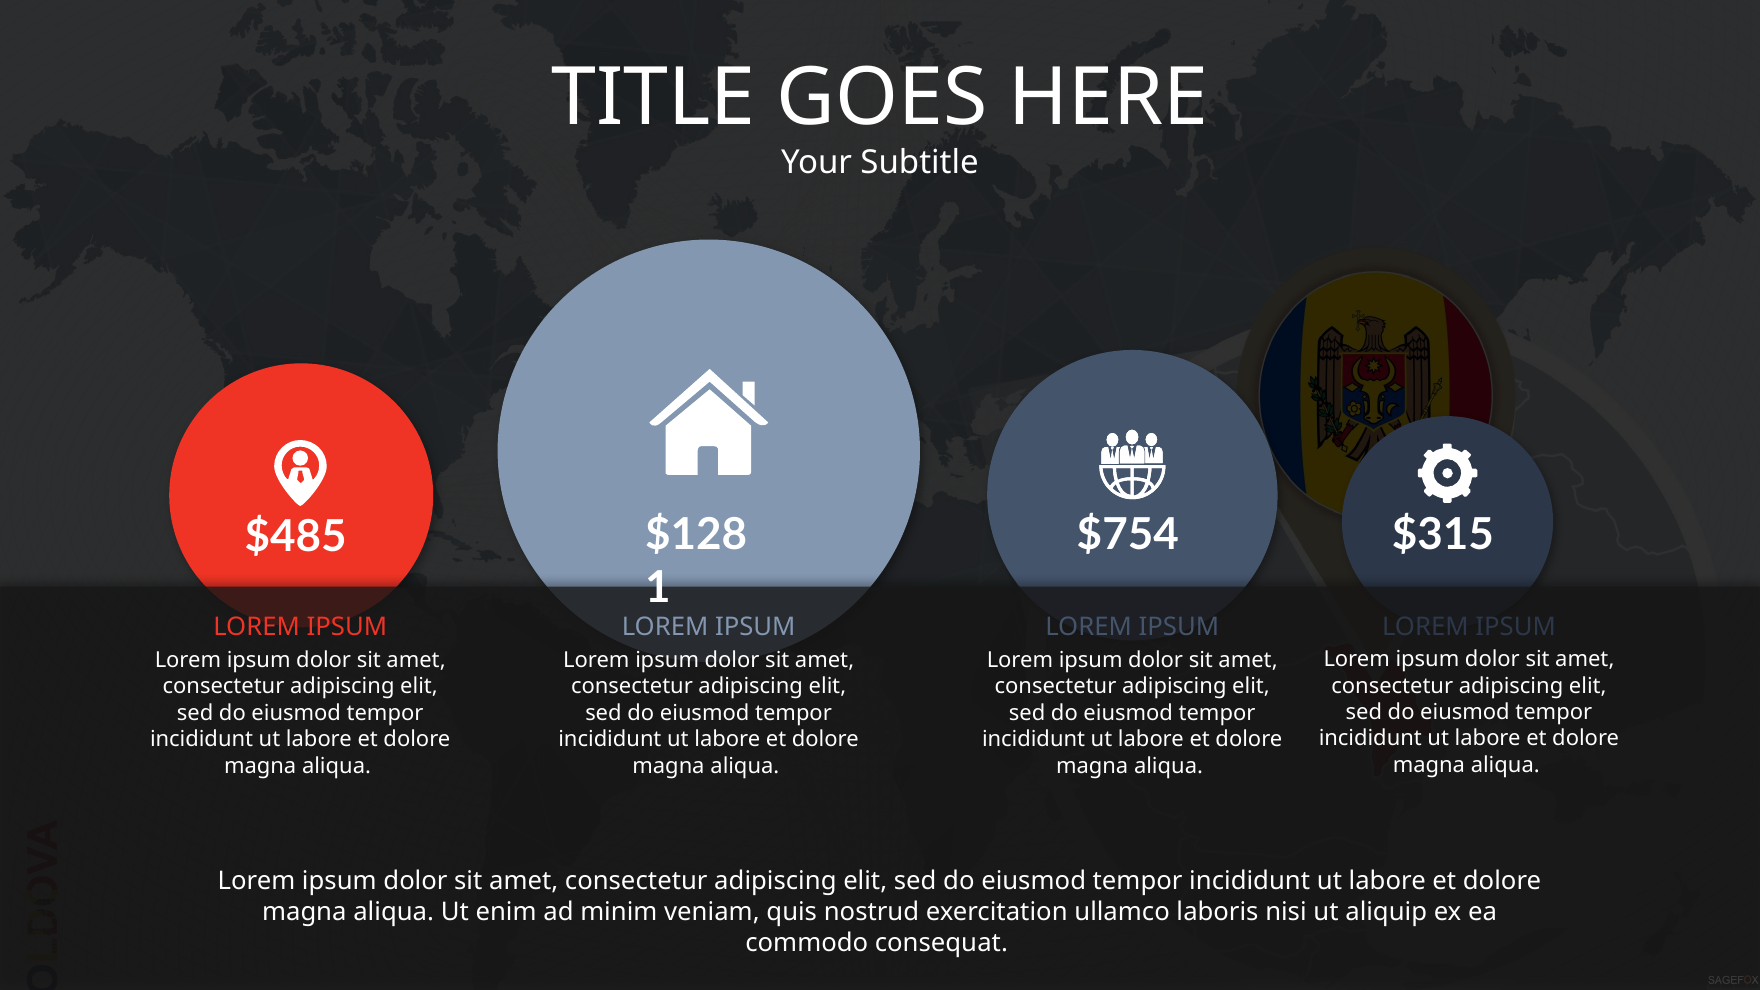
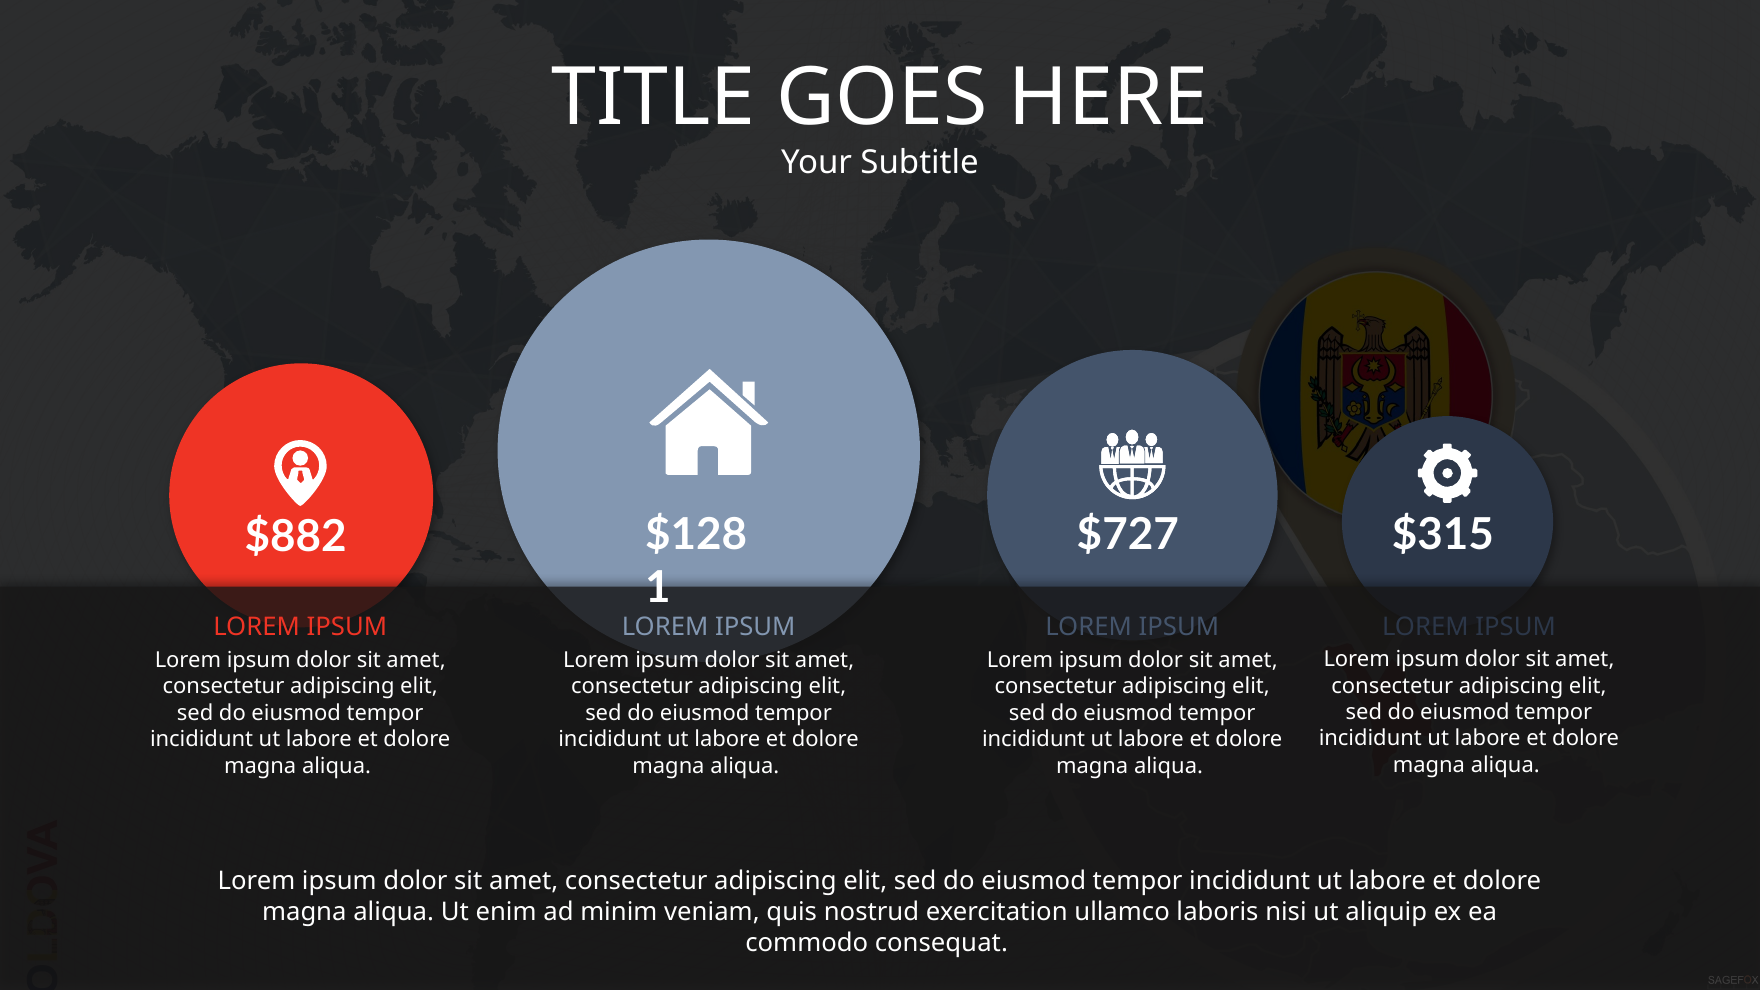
$754: $754 -> $727
$485: $485 -> $882
